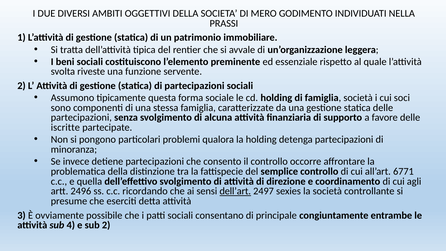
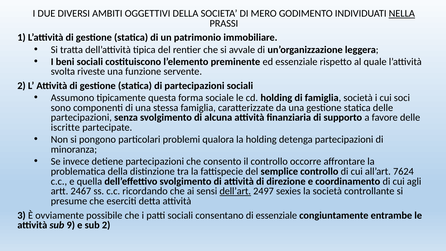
NELLA underline: none -> present
6771: 6771 -> 7624
2496: 2496 -> 2467
di principale: principale -> essenziale
4: 4 -> 9
